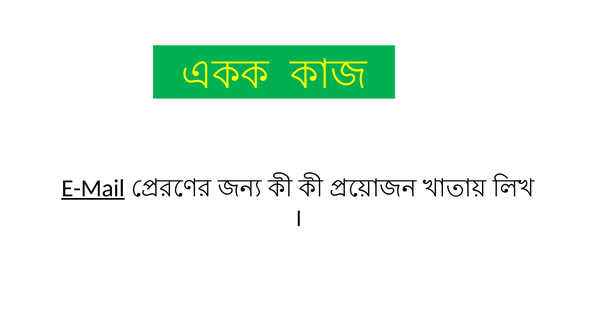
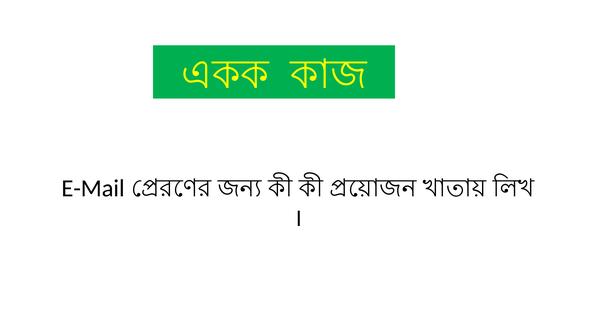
E-Mail underline: present -> none
